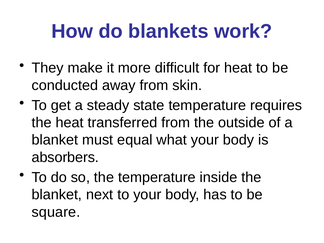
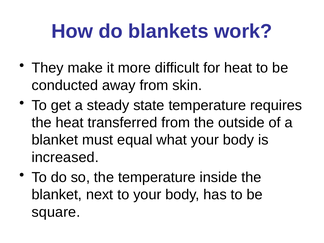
absorbers: absorbers -> increased
